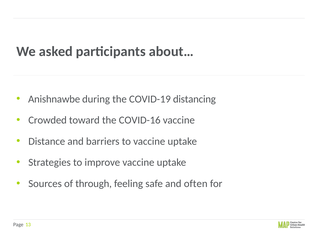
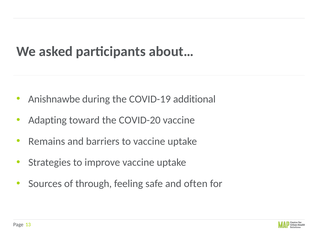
distancing: distancing -> additional
Crowded: Crowded -> Adapting
COVID-16: COVID-16 -> COVID-20
Distance: Distance -> Remains
